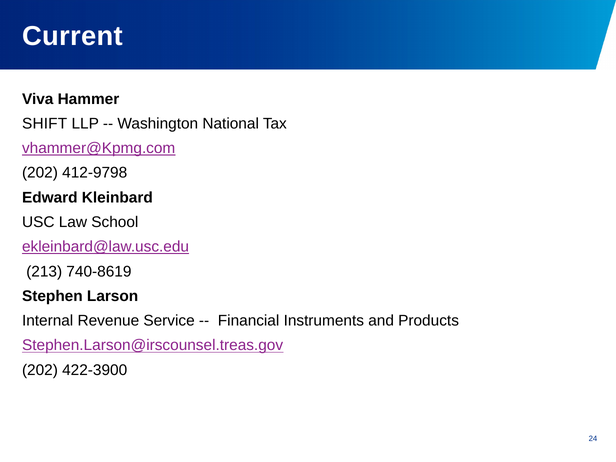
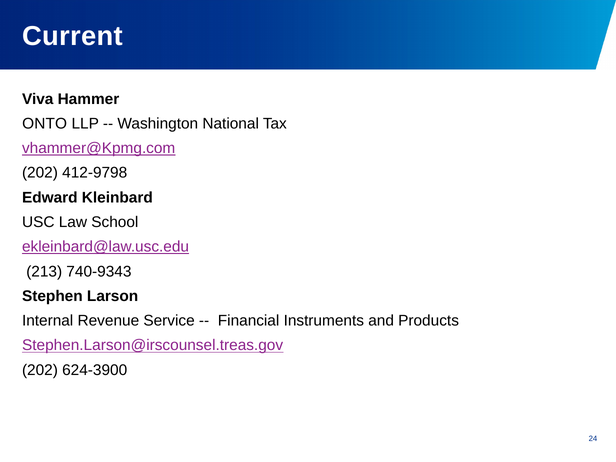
SHIFT: SHIFT -> ONTO
740-8619: 740-8619 -> 740-9343
422-3900: 422-3900 -> 624-3900
